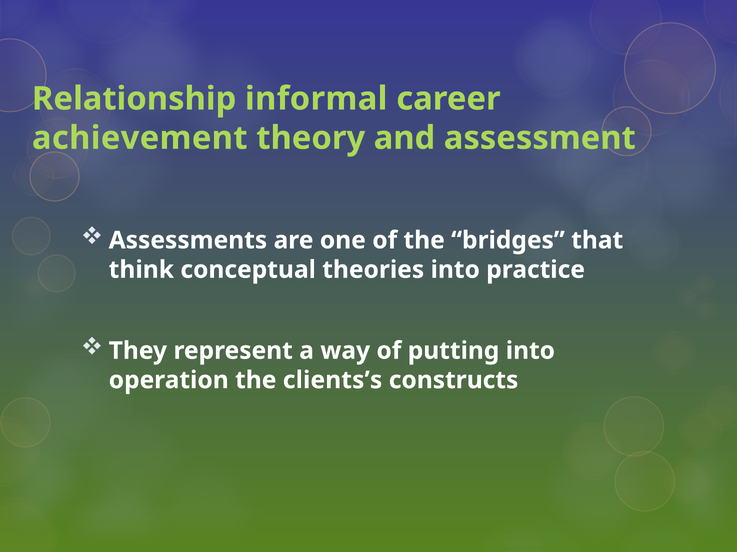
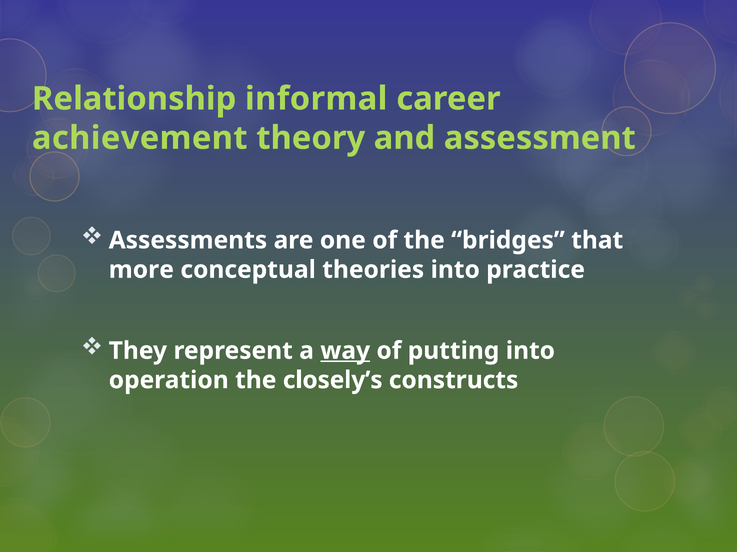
think: think -> more
way underline: none -> present
clients’s: clients’s -> closely’s
